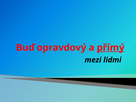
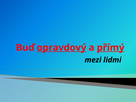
opravdový underline: none -> present
